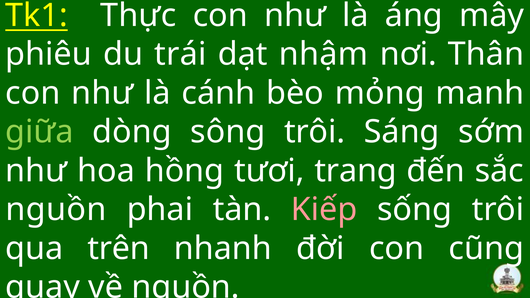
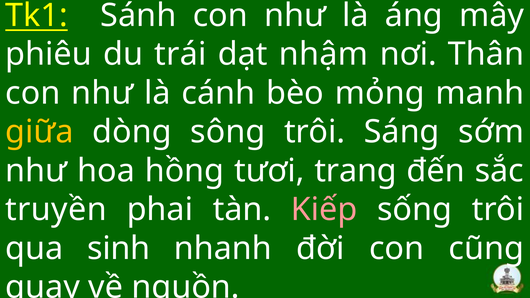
Thực: Thực -> Sánh
giữa colour: light green -> yellow
nguồn at (56, 210): nguồn -> truyền
trên: trên -> sinh
